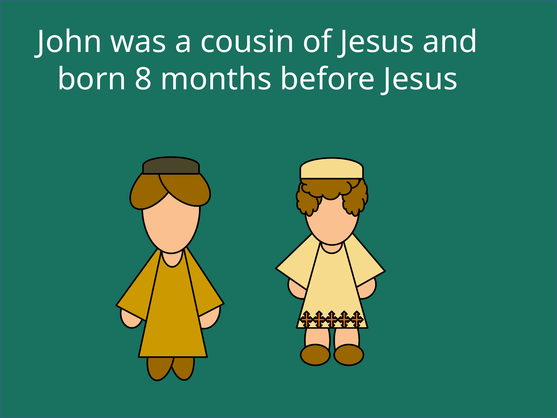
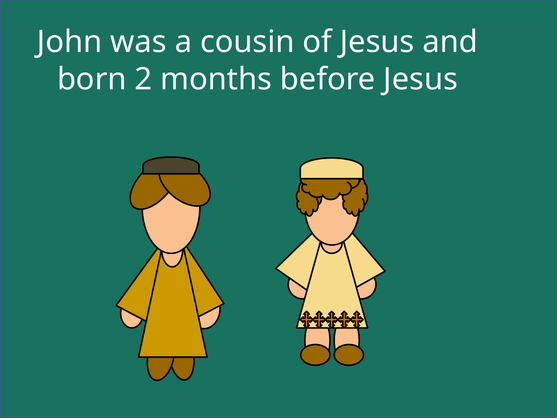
8: 8 -> 2
